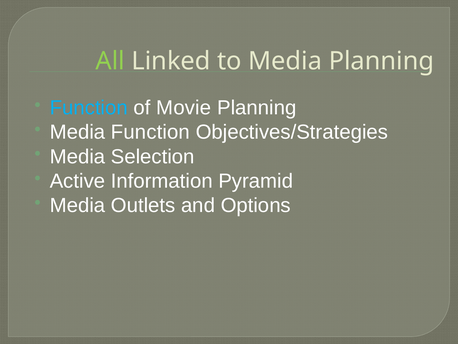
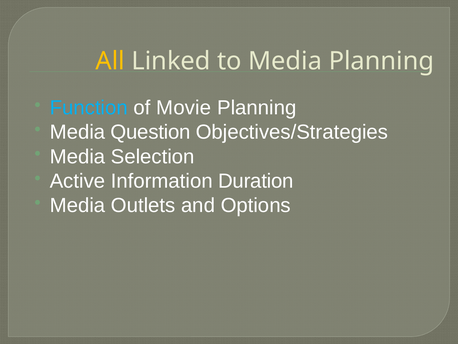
All colour: light green -> yellow
Media Function: Function -> Question
Pyramid: Pyramid -> Duration
